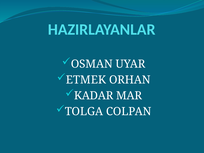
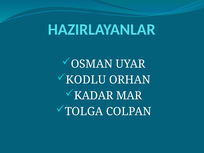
ETMEK: ETMEK -> KODLU
